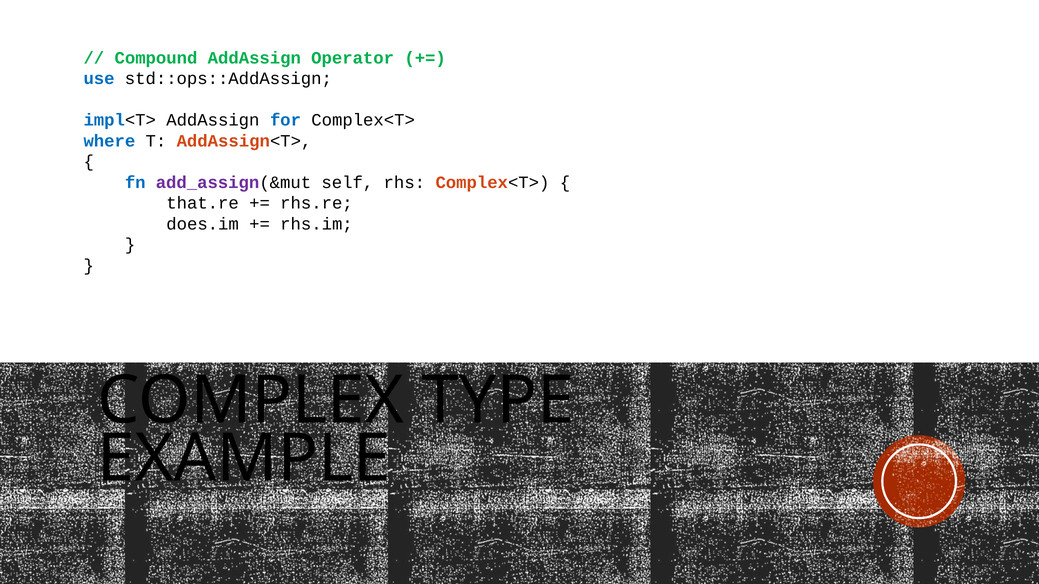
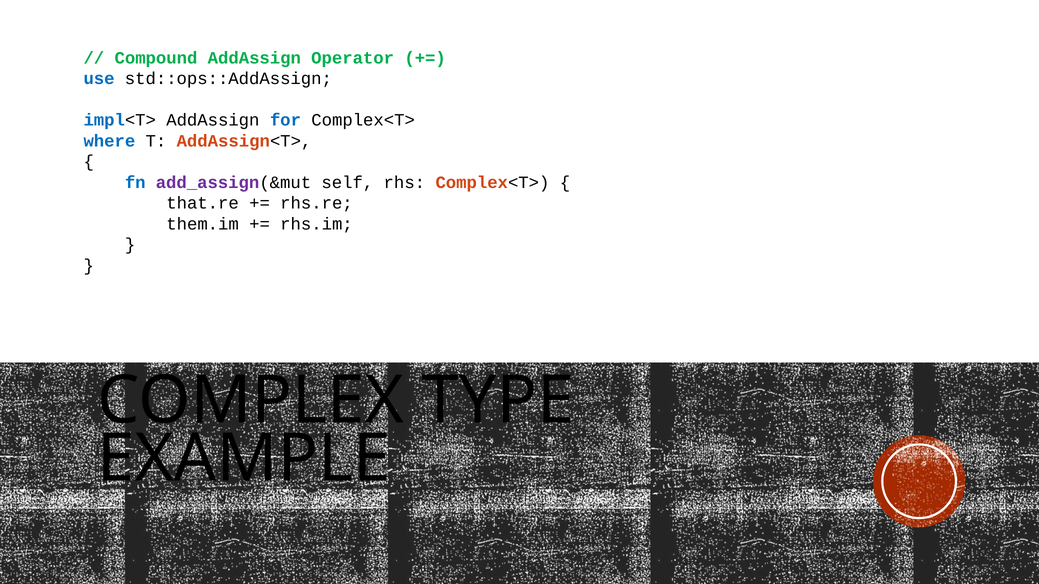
does.im: does.im -> them.im
